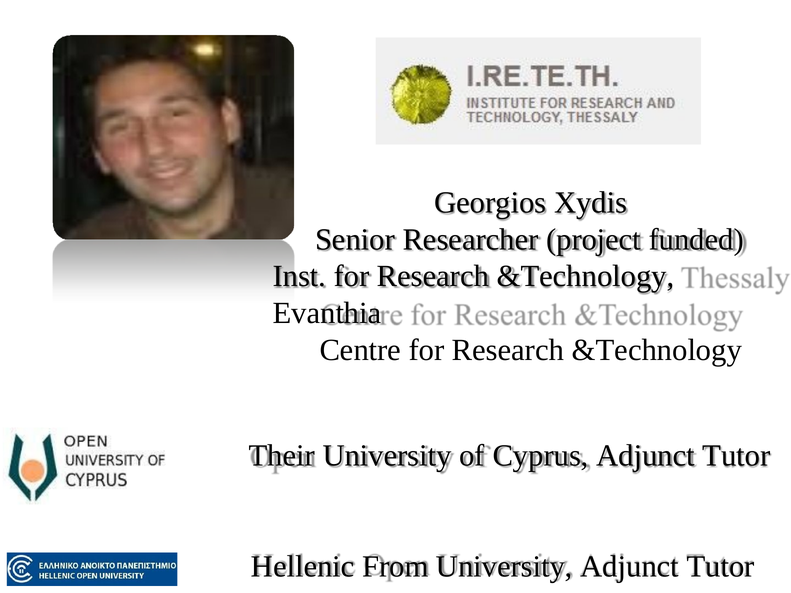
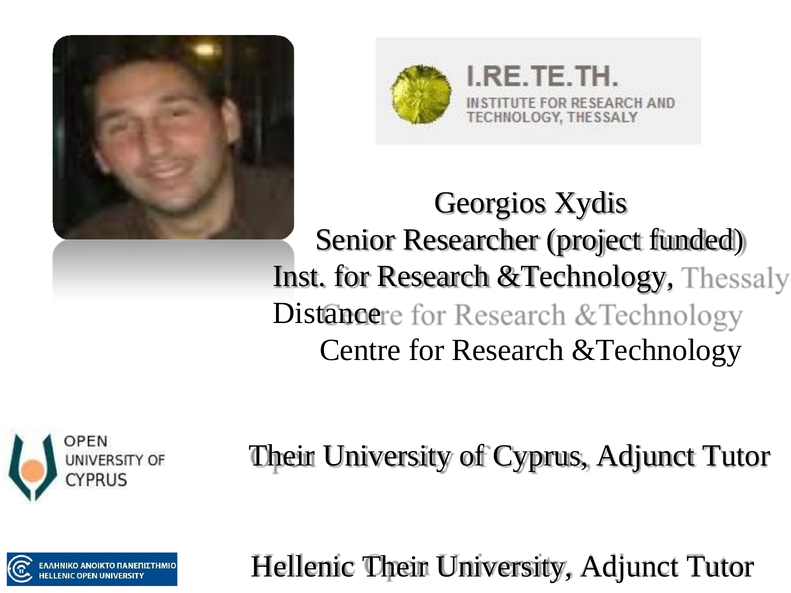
Evanthia: Evanthia -> Distance
Hellenic From: From -> Their
